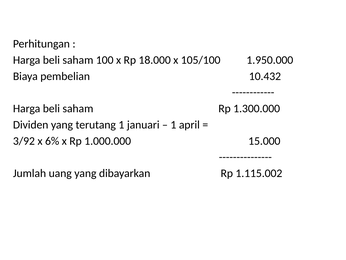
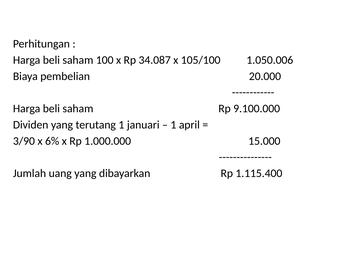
18.000: 18.000 -> 34.087
1.950.000: 1.950.000 -> 1.050.006
10.432: 10.432 -> 20.000
1.300.000: 1.300.000 -> 9.100.000
3/92: 3/92 -> 3/90
1.115.002: 1.115.002 -> 1.115.400
